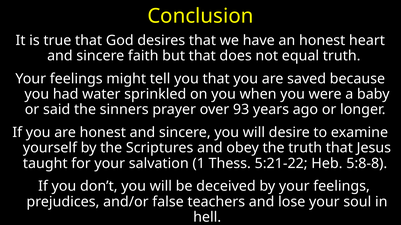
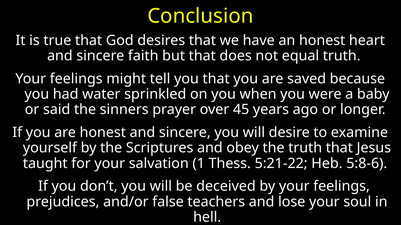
93: 93 -> 45
5:8-8: 5:8-8 -> 5:8-6
